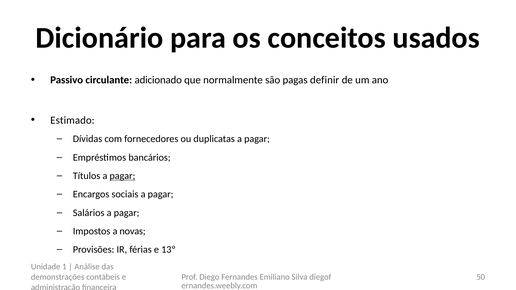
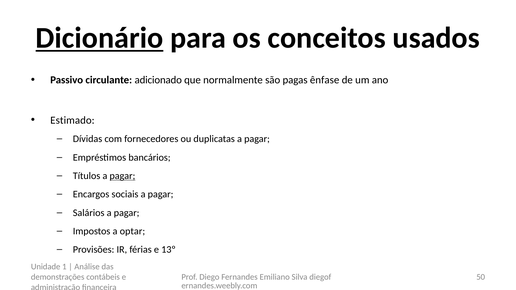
Dicionário underline: none -> present
definir: definir -> ênfase
novas: novas -> optar
